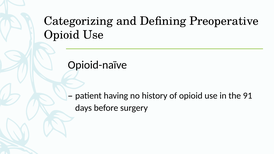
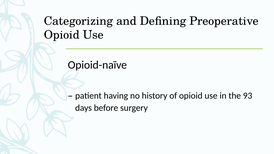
91: 91 -> 93
